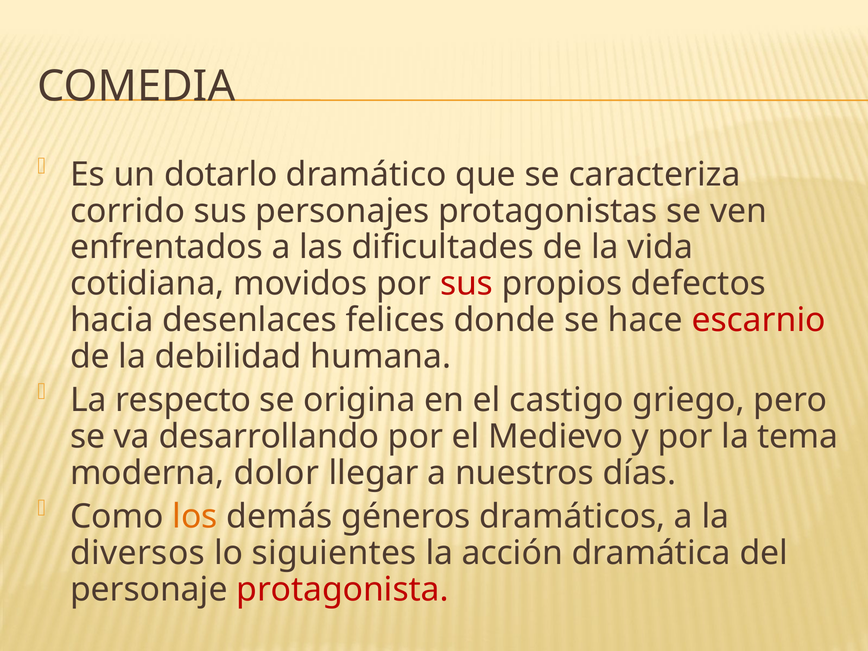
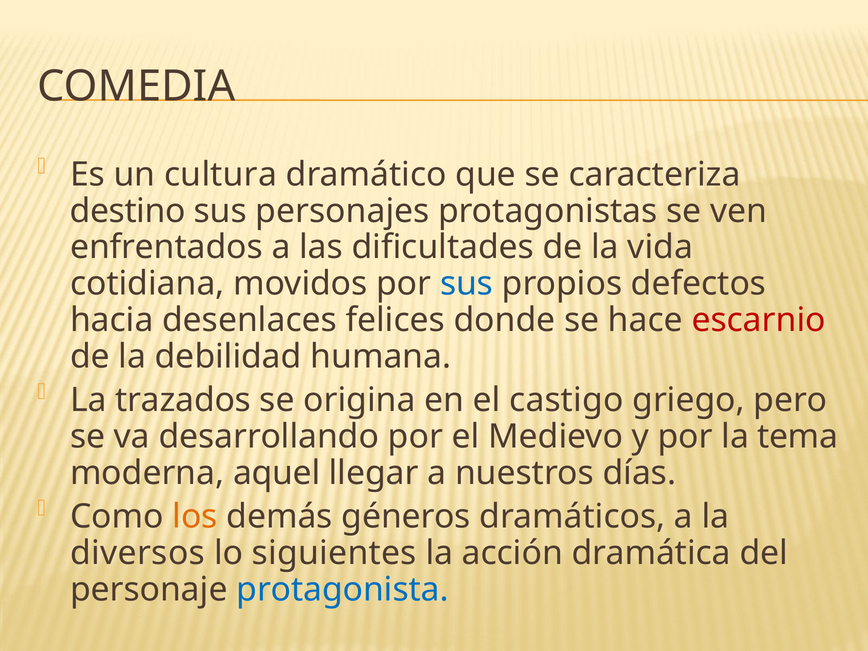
dotarlo: dotarlo -> cultura
corrido: corrido -> destino
sus at (467, 284) colour: red -> blue
respecto: respecto -> trazados
dolor: dolor -> aquel
protagonista colour: red -> blue
